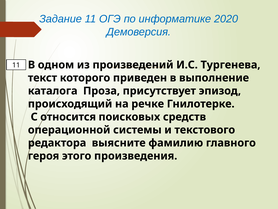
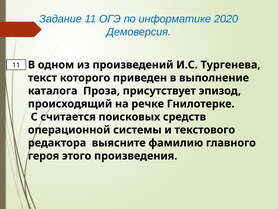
относится: относится -> считается
